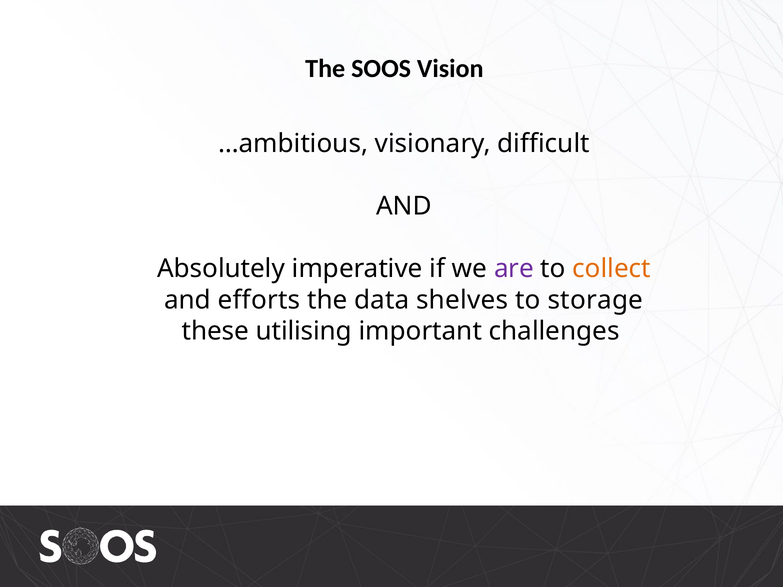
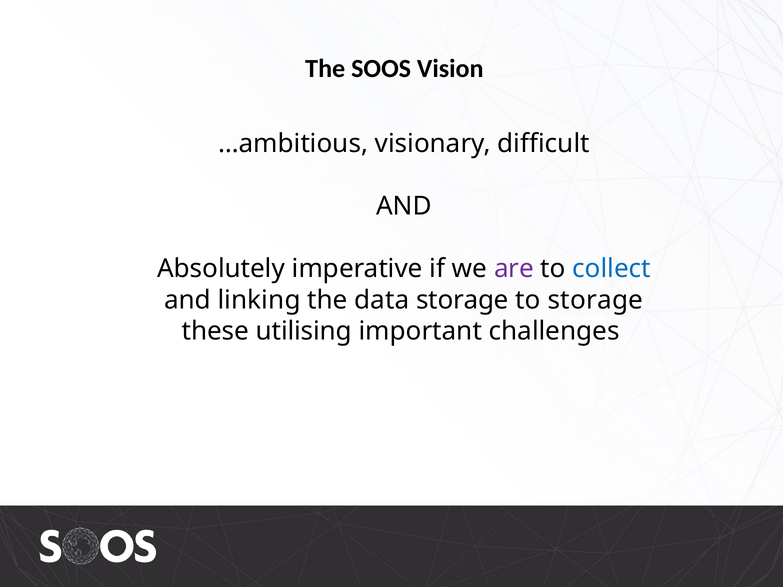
collect colour: orange -> blue
efforts: efforts -> linking
data shelves: shelves -> storage
